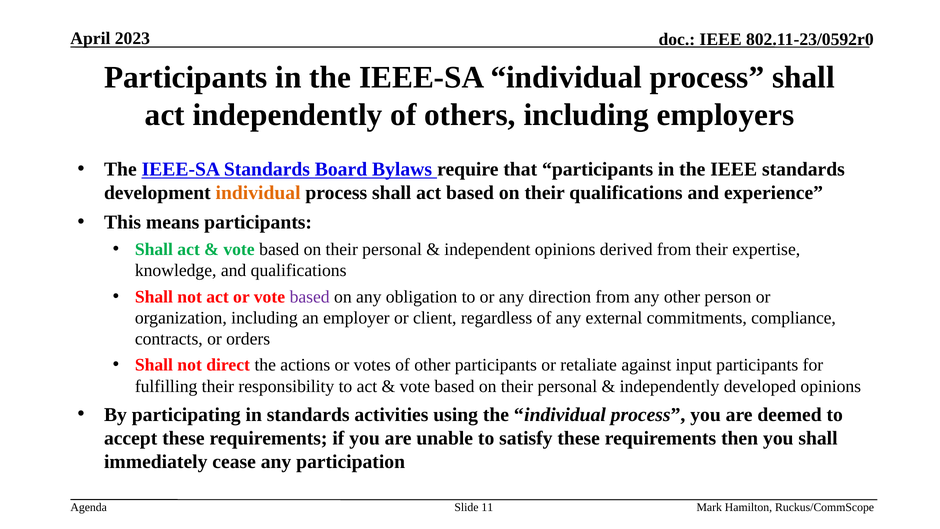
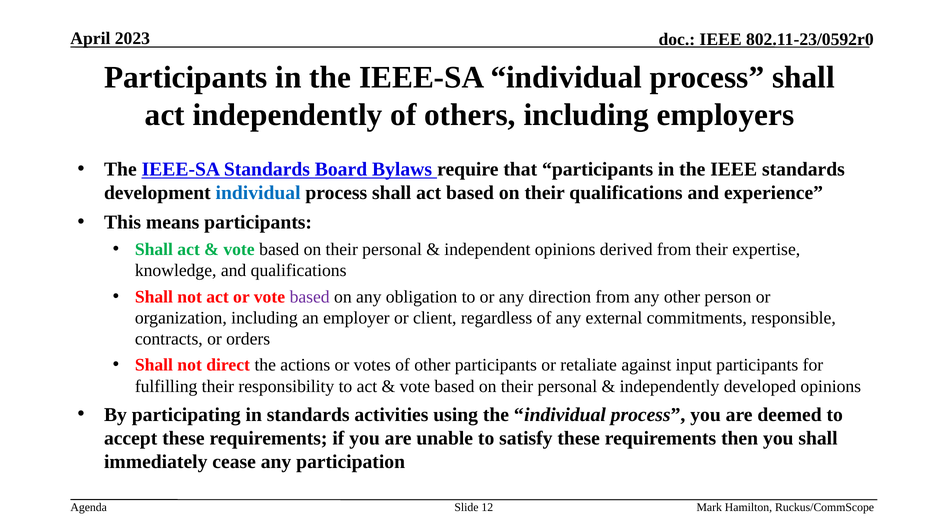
individual at (258, 193) colour: orange -> blue
compliance: compliance -> responsible
11: 11 -> 12
